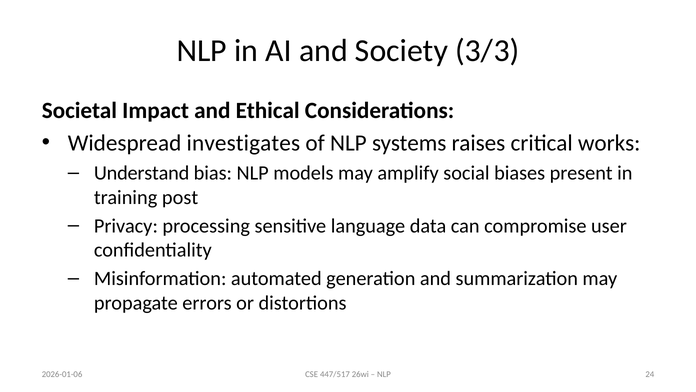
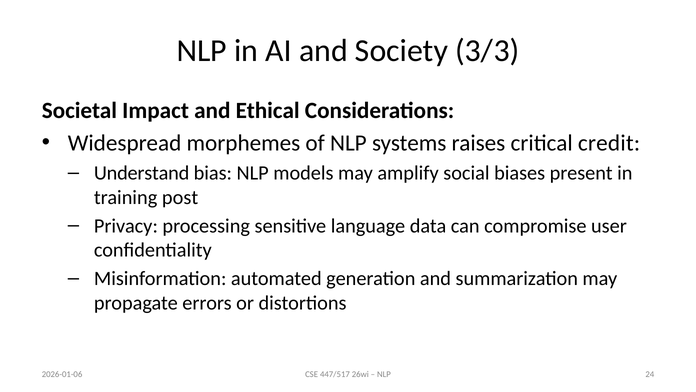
investigates: investigates -> morphemes
works: works -> credit
